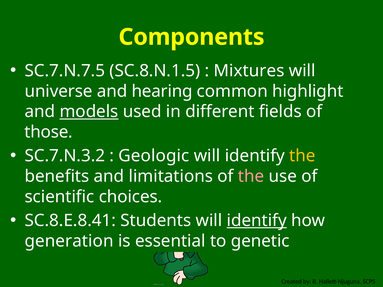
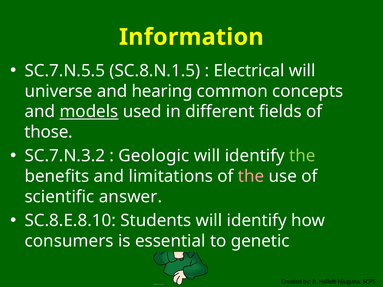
Components: Components -> Information
SC.7.N.7.5: SC.7.N.7.5 -> SC.7.N.5.5
Mixtures: Mixtures -> Electrical
highlight: highlight -> concepts
the at (302, 156) colour: yellow -> light green
choices: choices -> answer
SC.8.E.8.41: SC.8.E.8.41 -> SC.8.E.8.10
identify at (257, 221) underline: present -> none
generation: generation -> consumers
